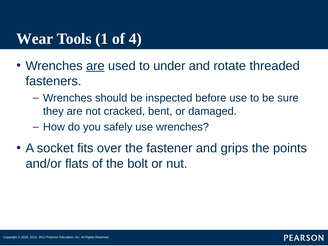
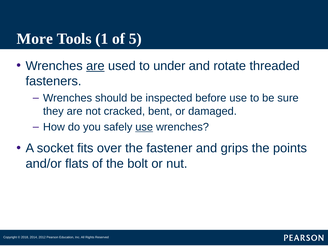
Wear: Wear -> More
4: 4 -> 5
use at (144, 127) underline: none -> present
